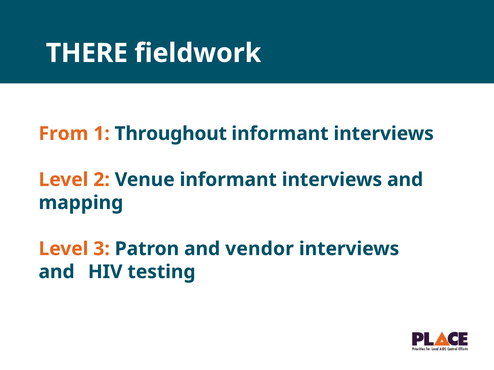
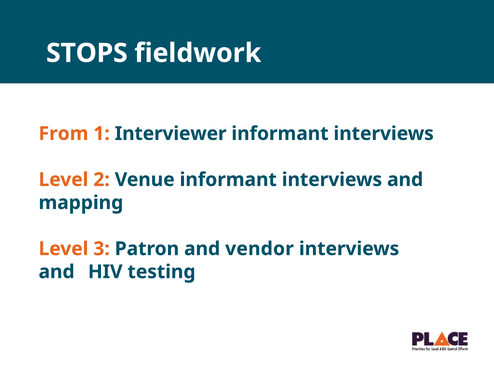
THERE: THERE -> STOPS
Throughout: Throughout -> Interviewer
